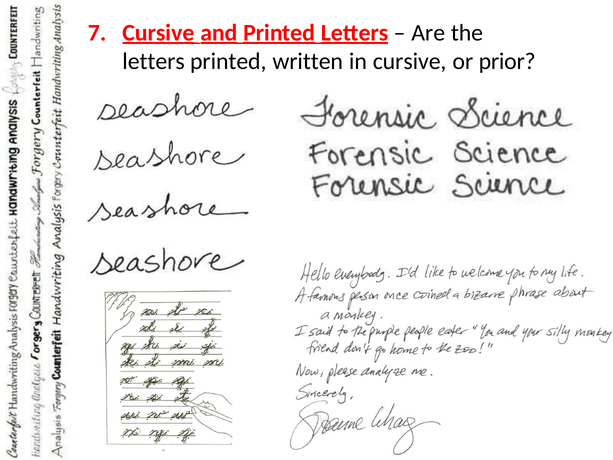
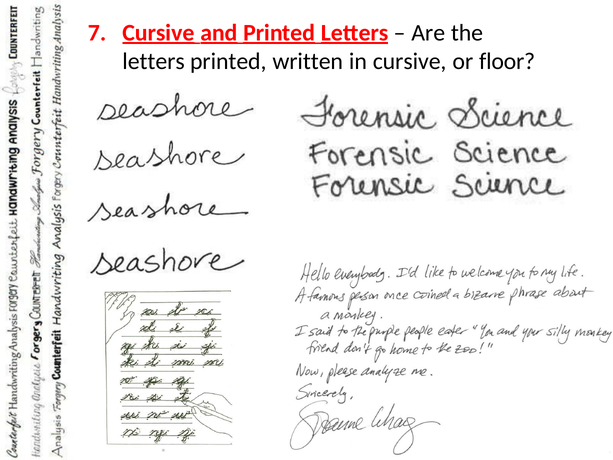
prior: prior -> floor
